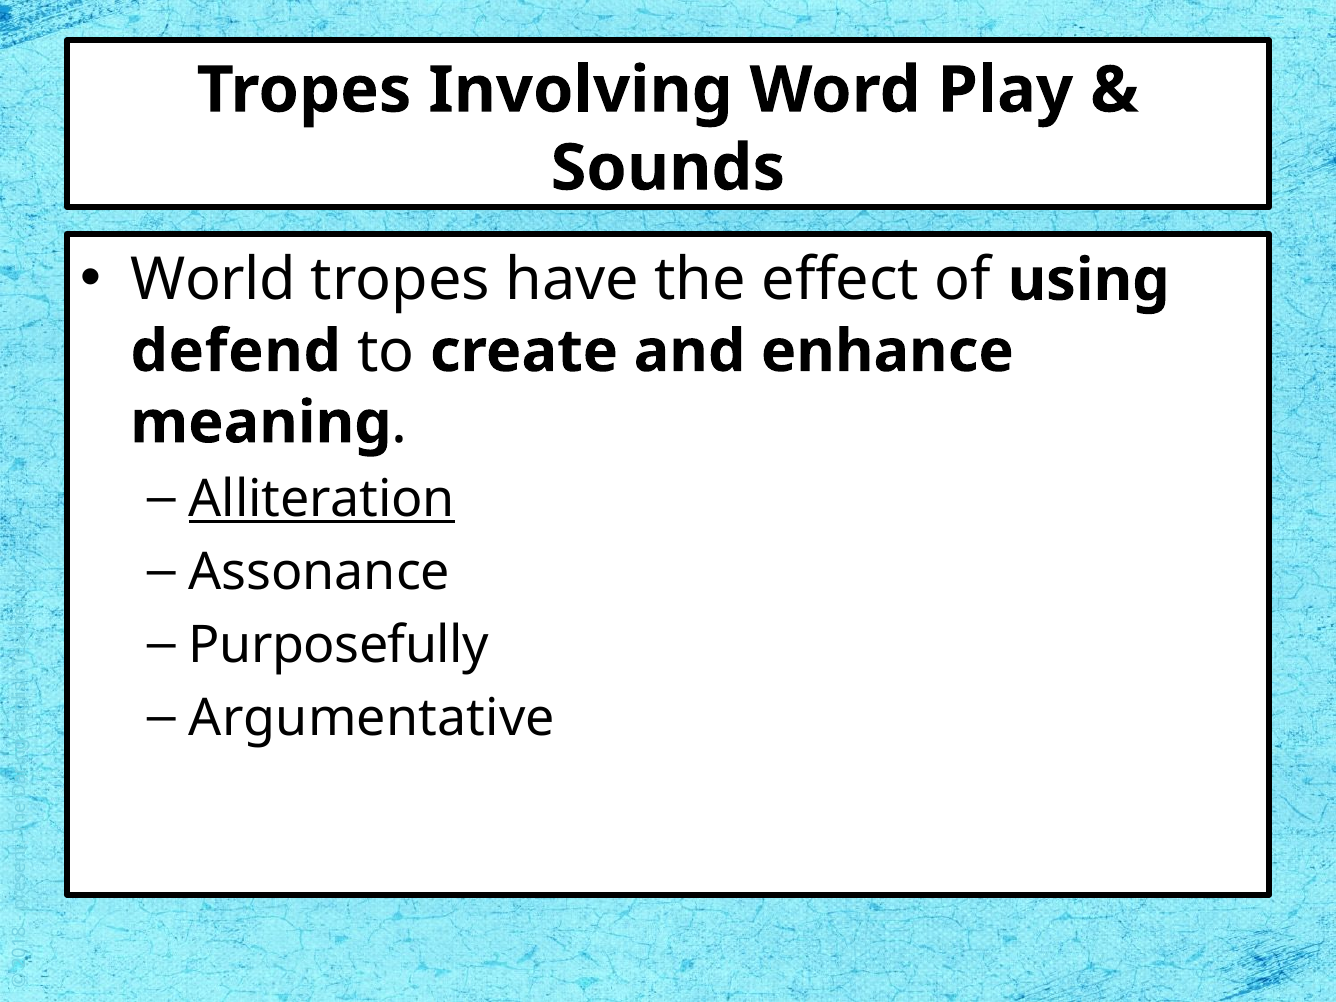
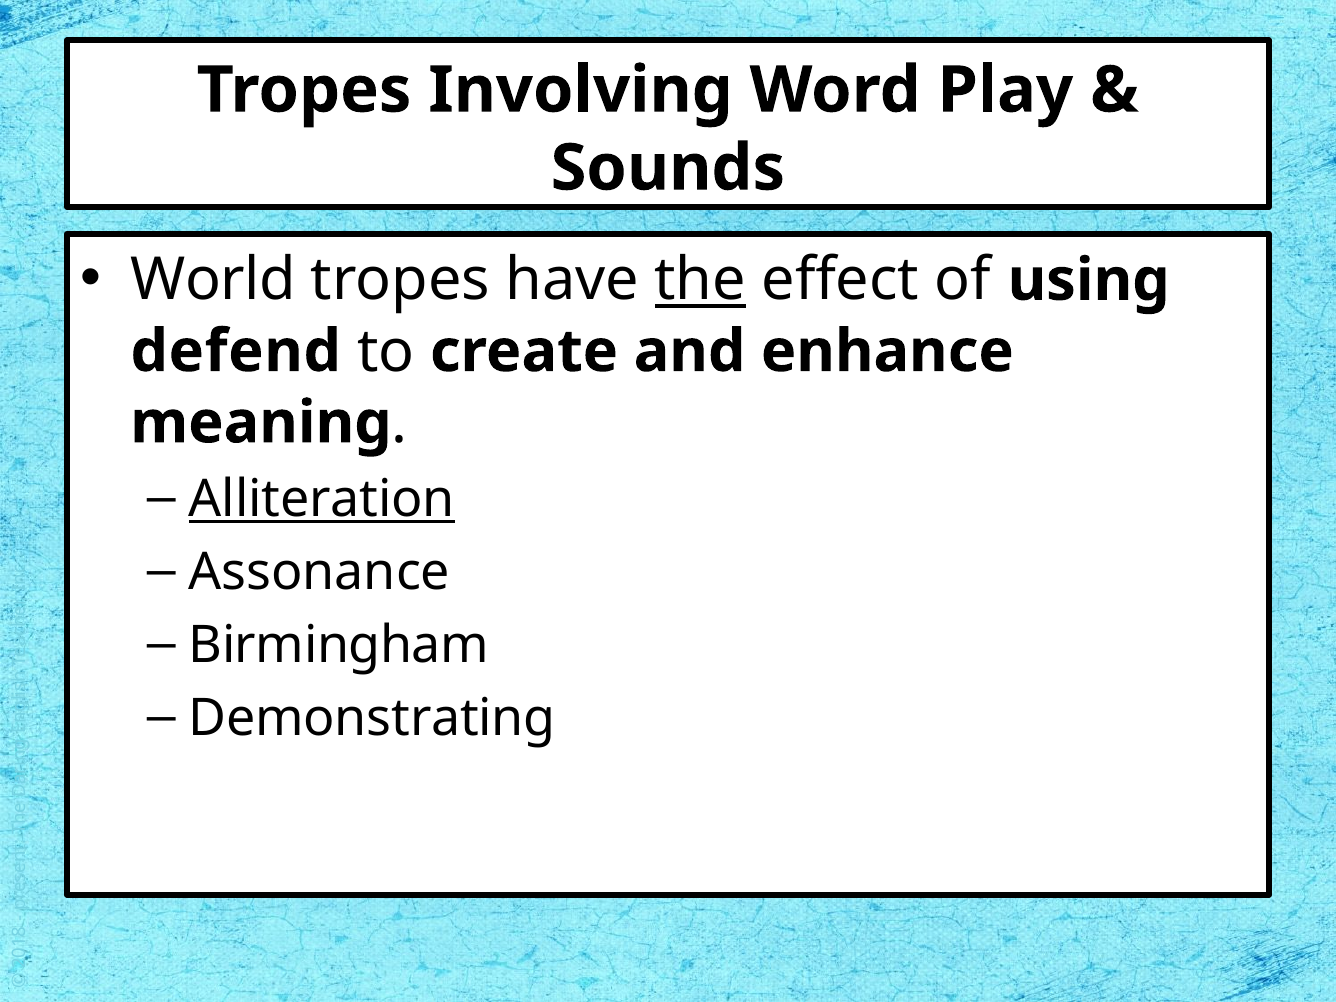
the underline: none -> present
Purposefully: Purposefully -> Birmingham
Argumentative: Argumentative -> Demonstrating
